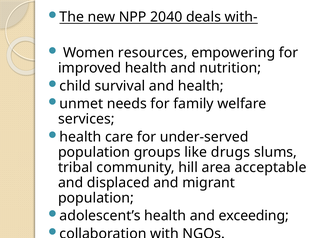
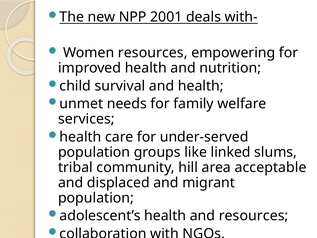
2040: 2040 -> 2001
drugs: drugs -> linked
and exceeding: exceeding -> resources
